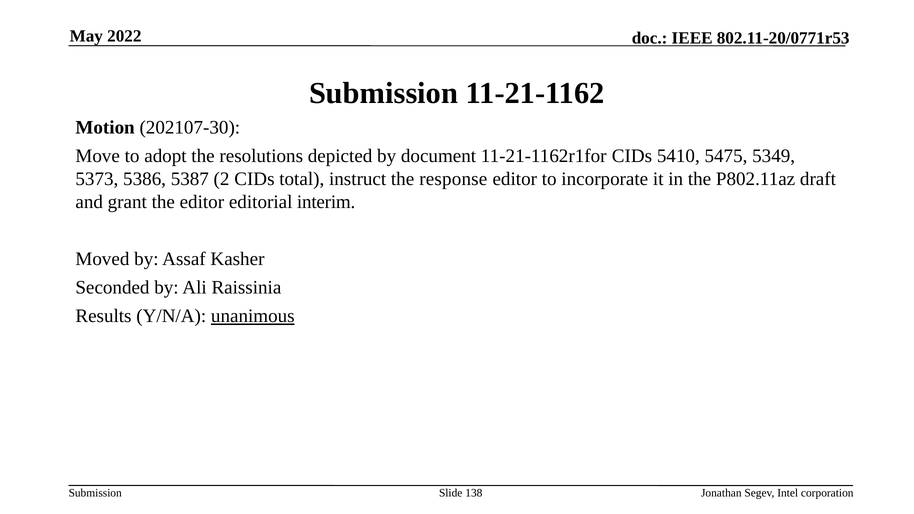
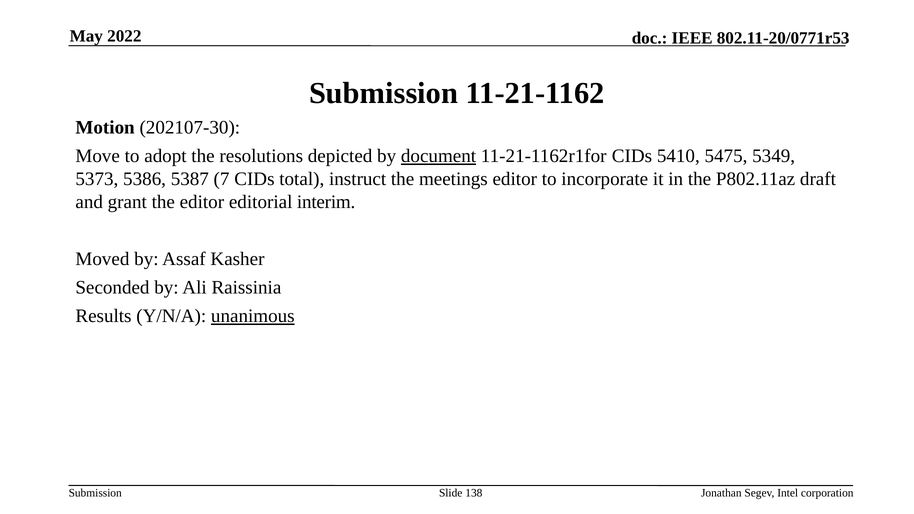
document underline: none -> present
2: 2 -> 7
response: response -> meetings
